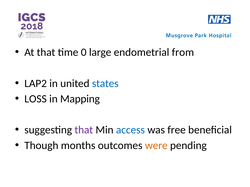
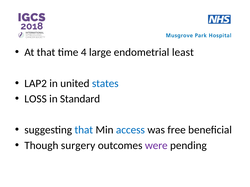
0: 0 -> 4
from: from -> least
Mapping: Mapping -> Standard
that at (84, 130) colour: purple -> blue
months: months -> surgery
were colour: orange -> purple
